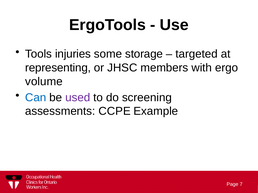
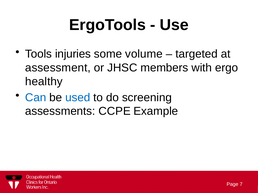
storage: storage -> volume
representing: representing -> assessment
volume: volume -> healthy
used colour: purple -> blue
